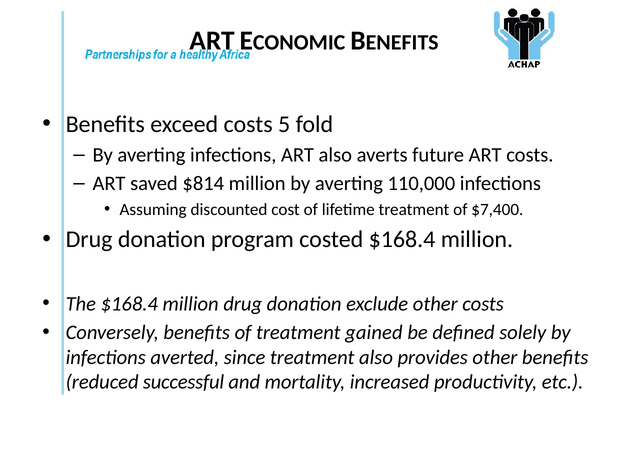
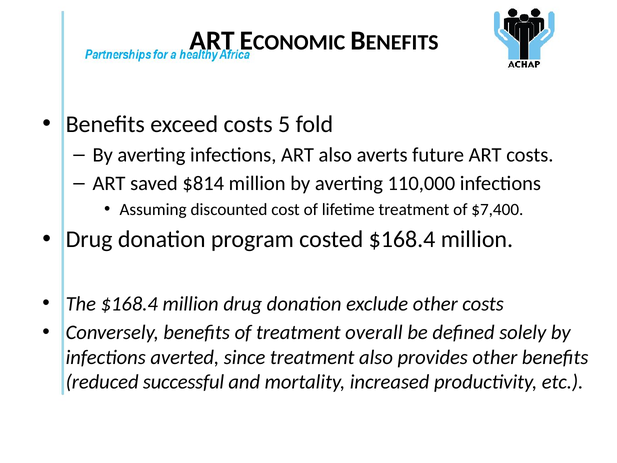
gained: gained -> overall
